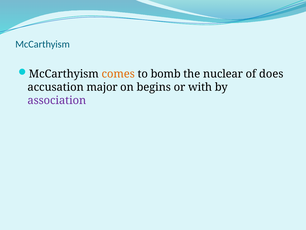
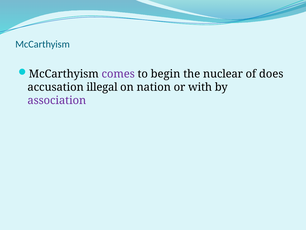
comes colour: orange -> purple
bomb: bomb -> begin
major: major -> illegal
begins: begins -> nation
